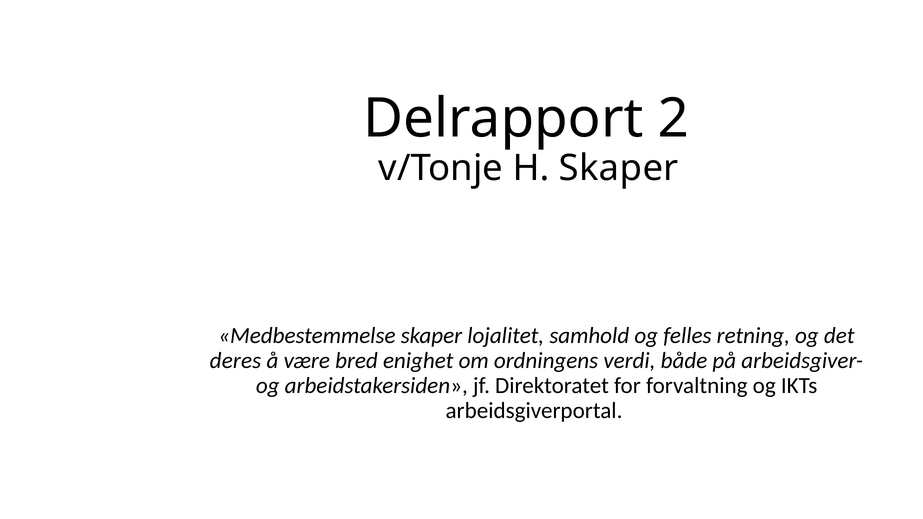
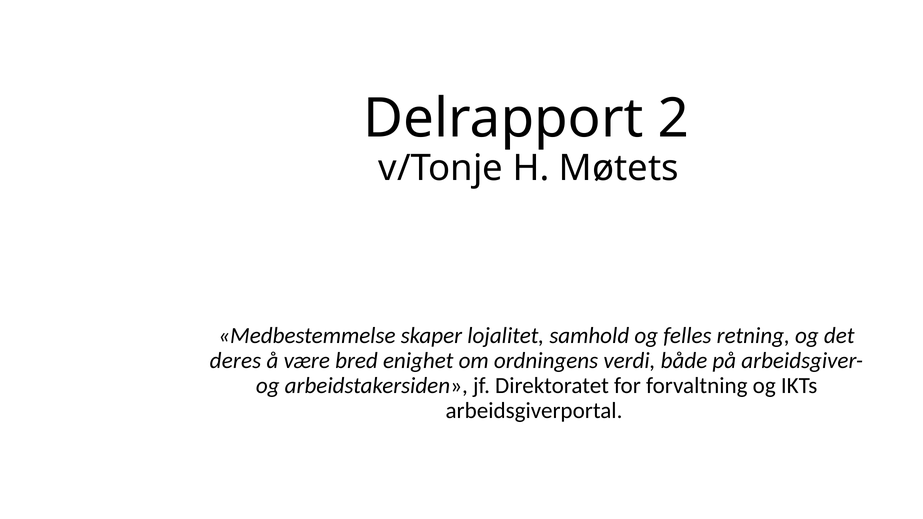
H Skaper: Skaper -> Møtets
